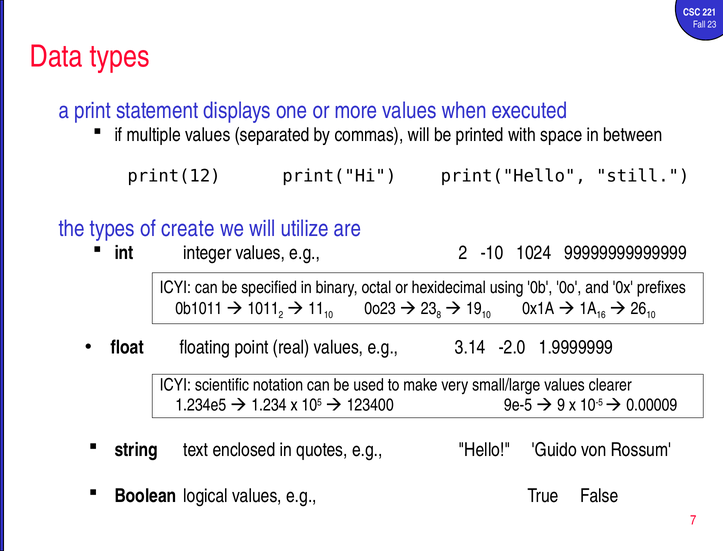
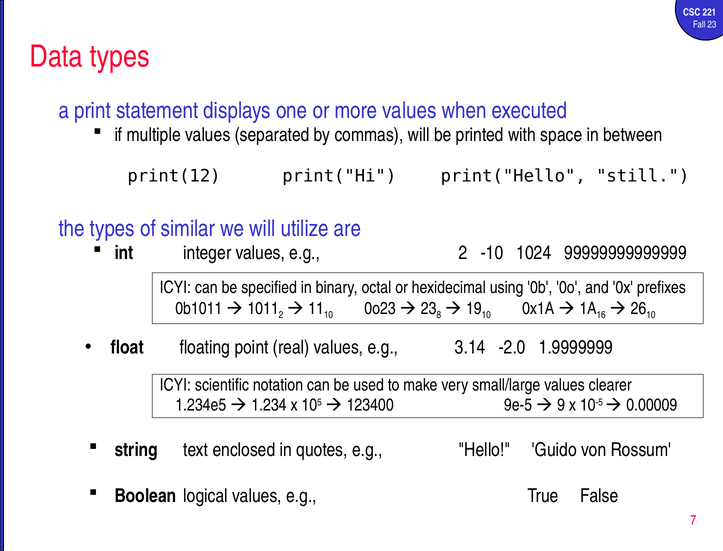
create: create -> similar
